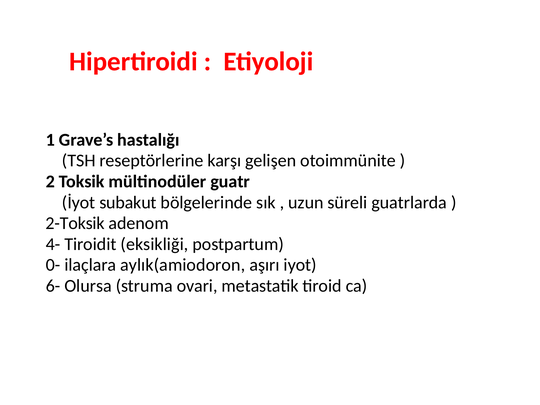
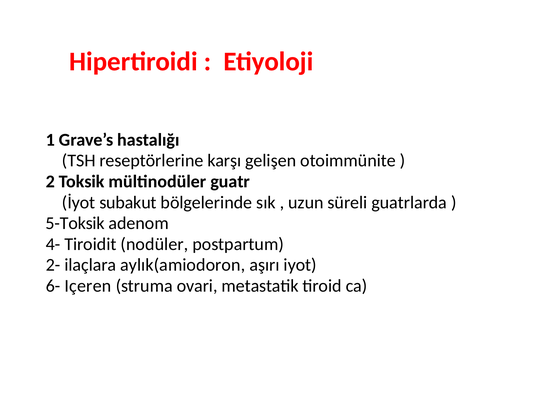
2-Toksik: 2-Toksik -> 5-Toksik
eksikliği: eksikliği -> nodüler
0-: 0- -> 2-
Olursa: Olursa -> Içeren
